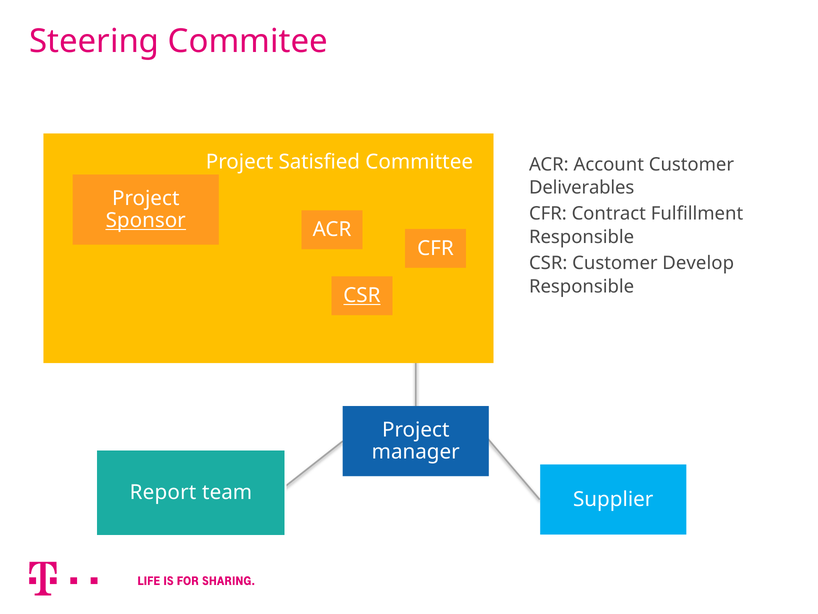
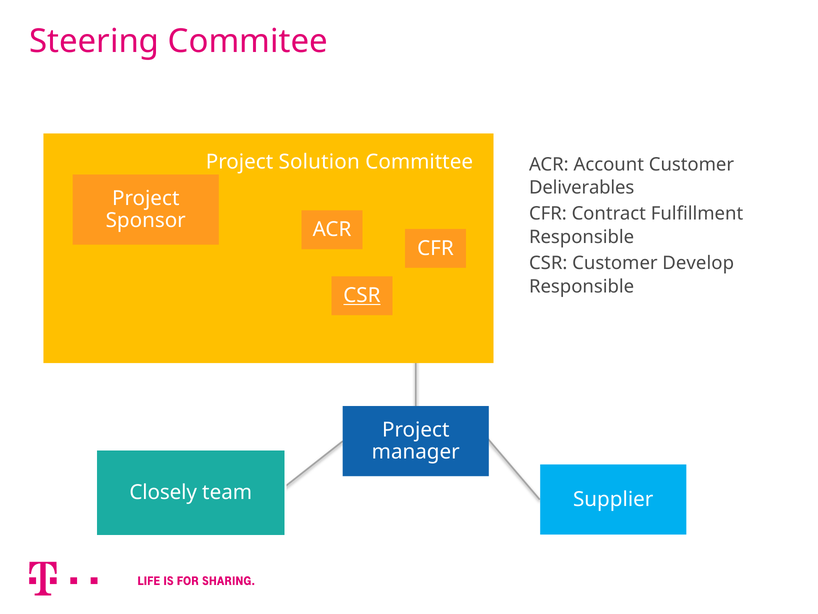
Satisfied: Satisfied -> Solution
Sponsor underline: present -> none
Report: Report -> Closely
